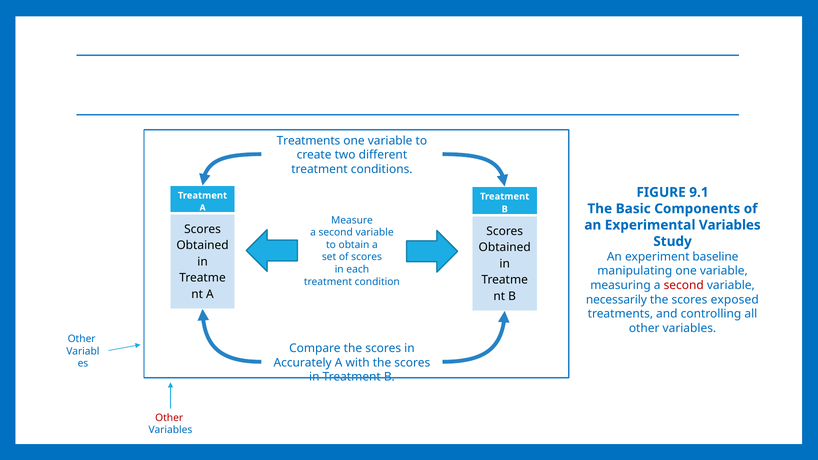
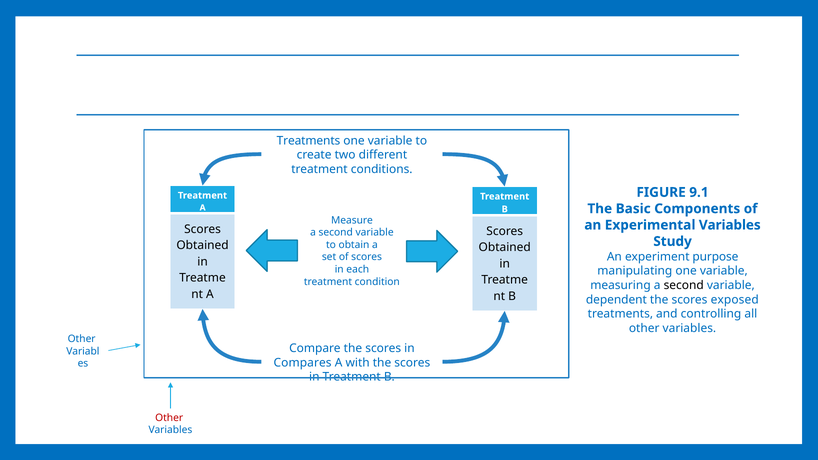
baseline: baseline -> purpose
second at (684, 285) colour: red -> black
necessarily: necessarily -> dependent
Accurately: Accurately -> Compares
